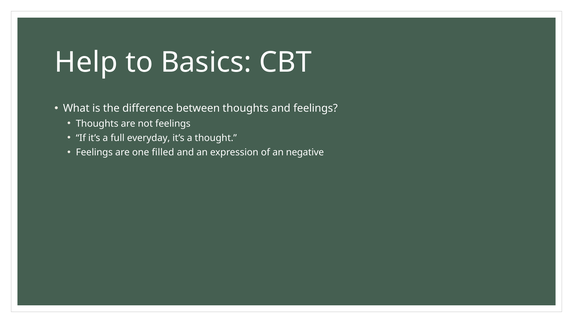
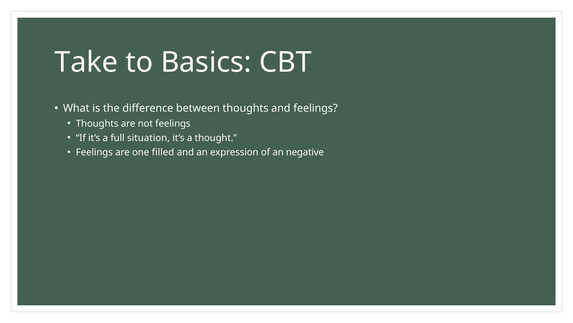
Help: Help -> Take
everyday: everyday -> situation
